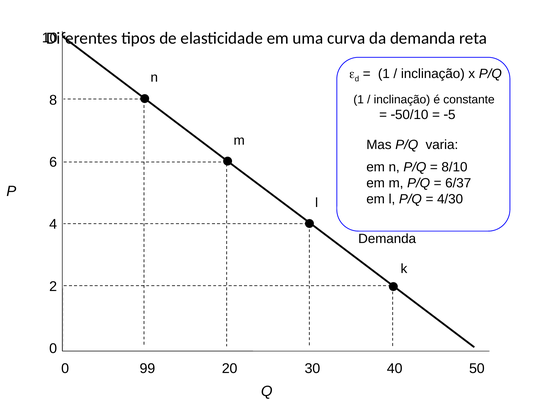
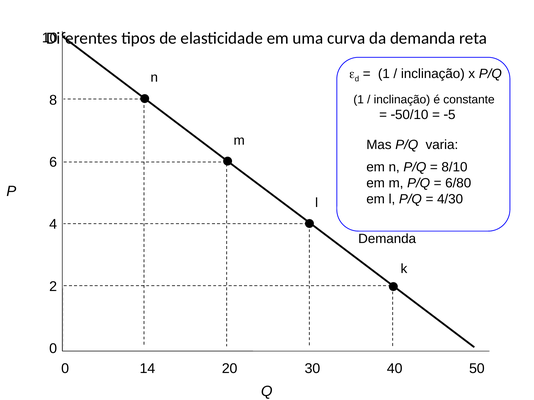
6/37: 6/37 -> 6/80
99: 99 -> 14
